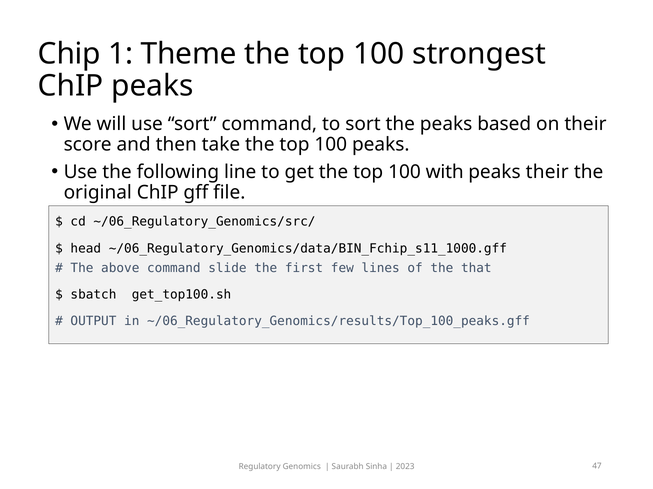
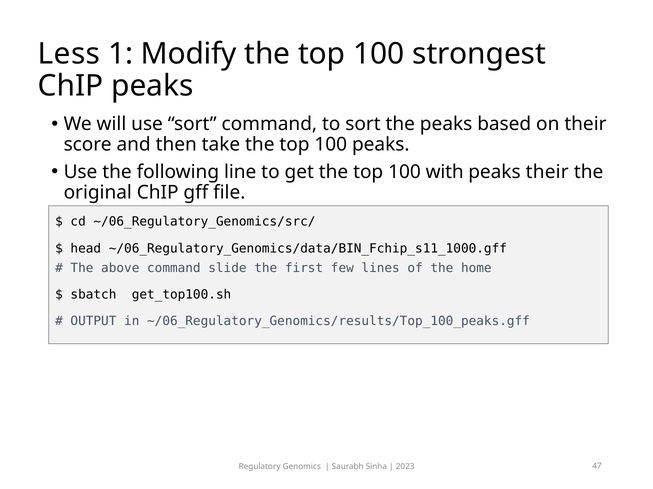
Chip at (69, 54): Chip -> Less
Theme: Theme -> Modify
that: that -> home
